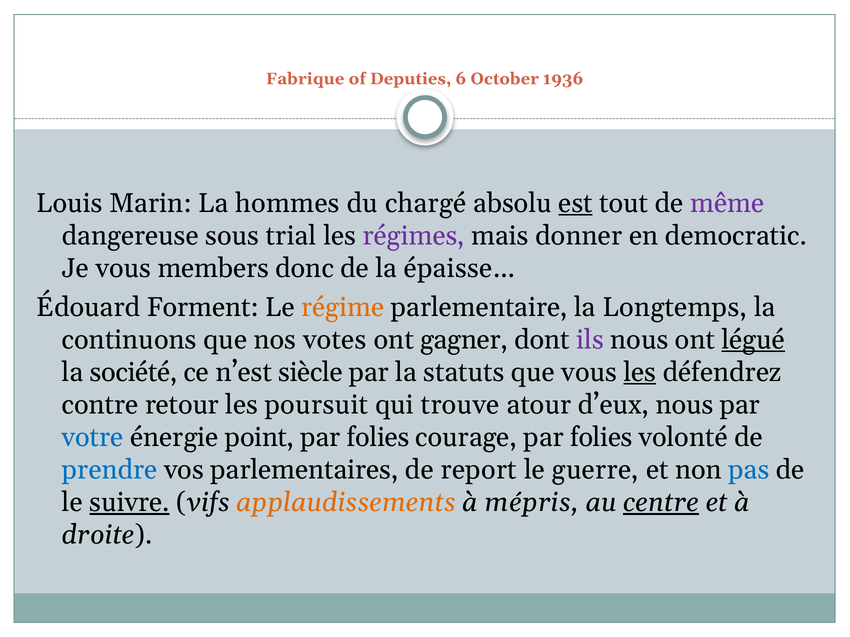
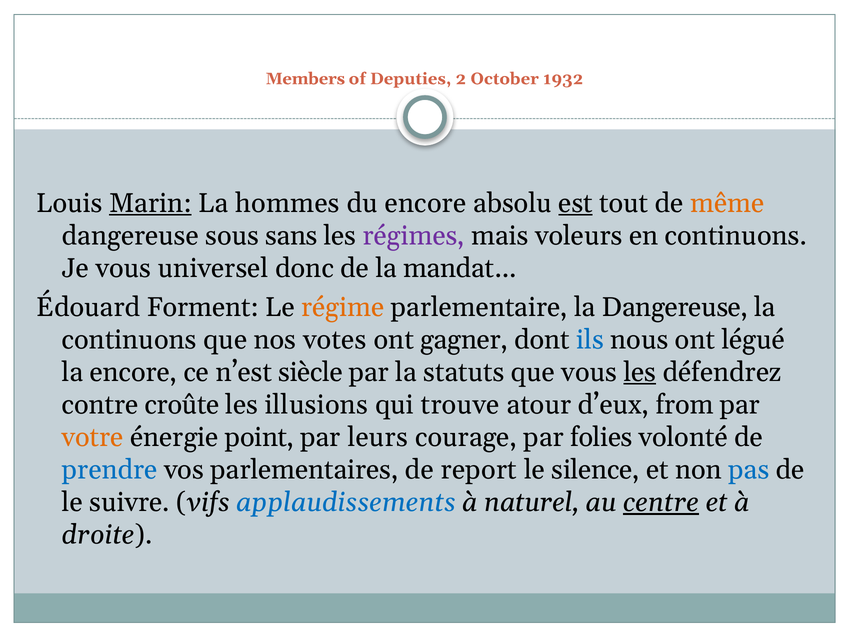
Fabrique: Fabrique -> Members
6: 6 -> 2
1936: 1936 -> 1932
Marin underline: none -> present
du chargé: chargé -> encore
même colour: purple -> orange
trial: trial -> sans
donner: donner -> voleurs
en democratic: democratic -> continuons
members: members -> universel
épaisse…: épaisse… -> mandat…
la Longtemps: Longtemps -> Dangereuse
ils colour: purple -> blue
légué underline: present -> none
la société: société -> encore
retour: retour -> croûte
poursuit: poursuit -> illusions
d’eux nous: nous -> from
votre colour: blue -> orange
folies at (378, 438): folies -> leurs
guerre: guerre -> silence
suivre underline: present -> none
applaudissements colour: orange -> blue
mépris: mépris -> naturel
